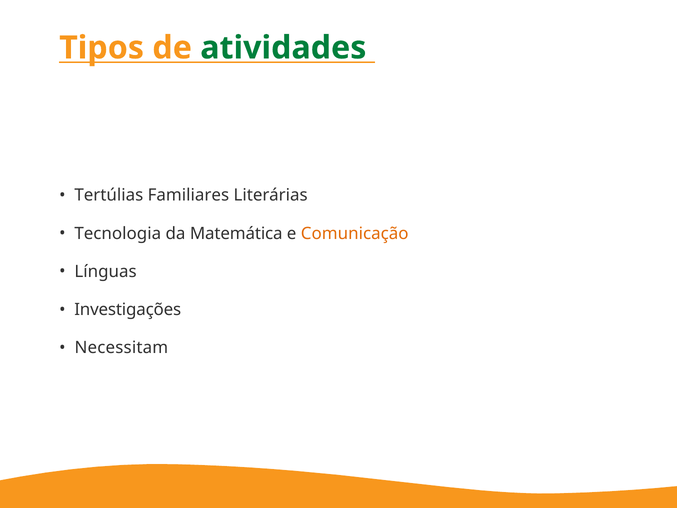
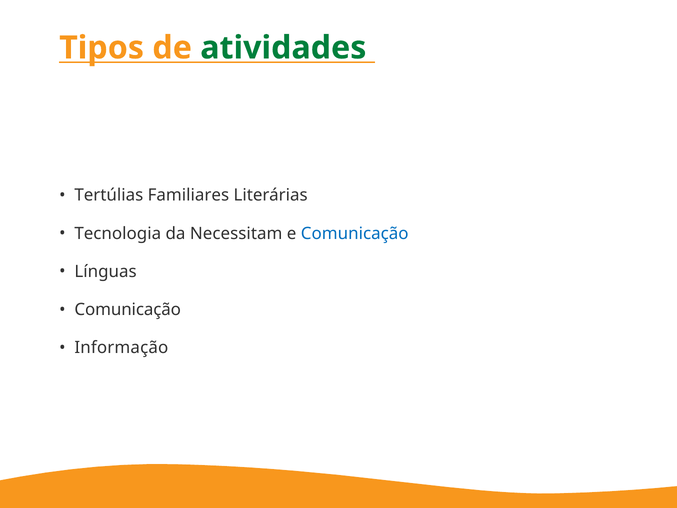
Matemática: Matemática -> Necessitam
Comunicação at (355, 233) colour: orange -> blue
Investigações at (128, 309): Investigações -> Comunicação
Necessitam: Necessitam -> Informação
